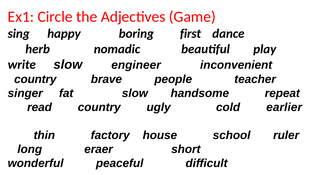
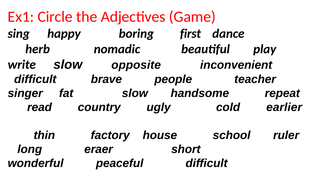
engineer: engineer -> opposite
country at (35, 80): country -> difficult
